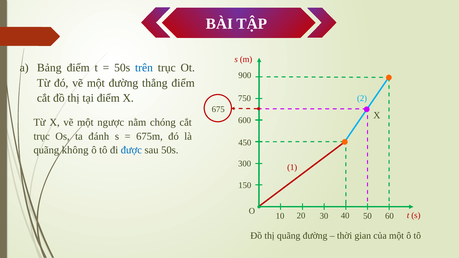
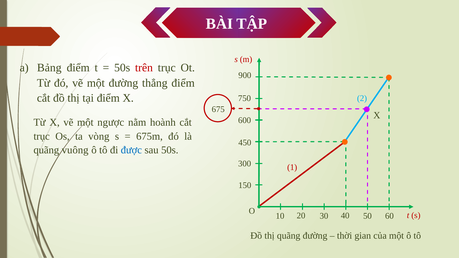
trên colour: blue -> red
chóng: chóng -> hoành
đánh: đánh -> vòng
không: không -> vuông
